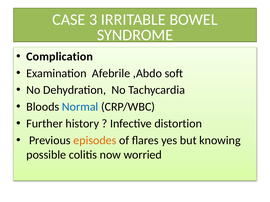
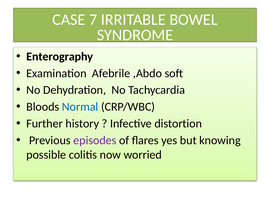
3: 3 -> 7
Complication: Complication -> Enterography
episodes colour: orange -> purple
